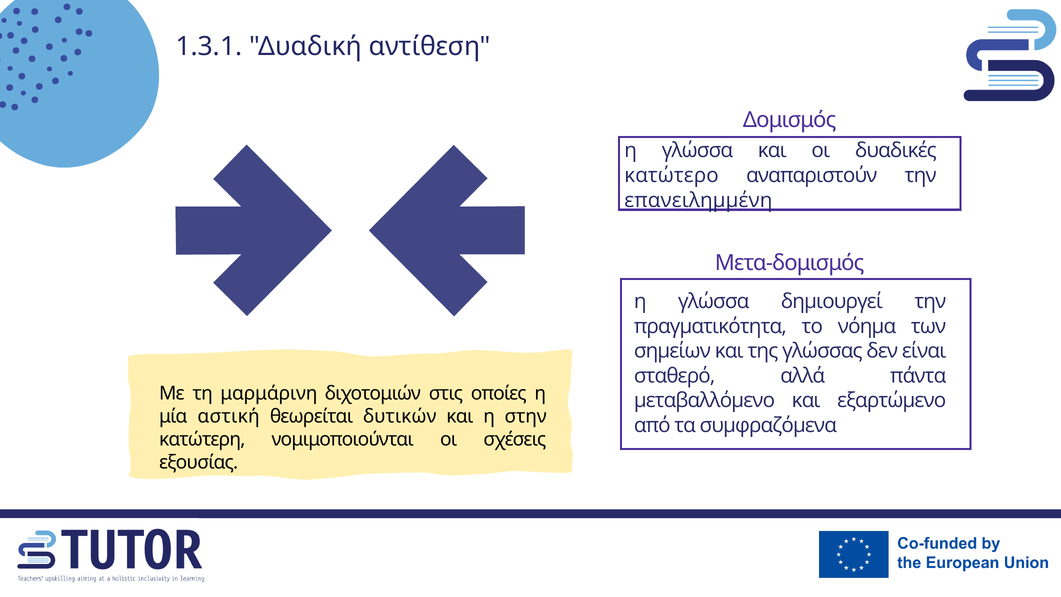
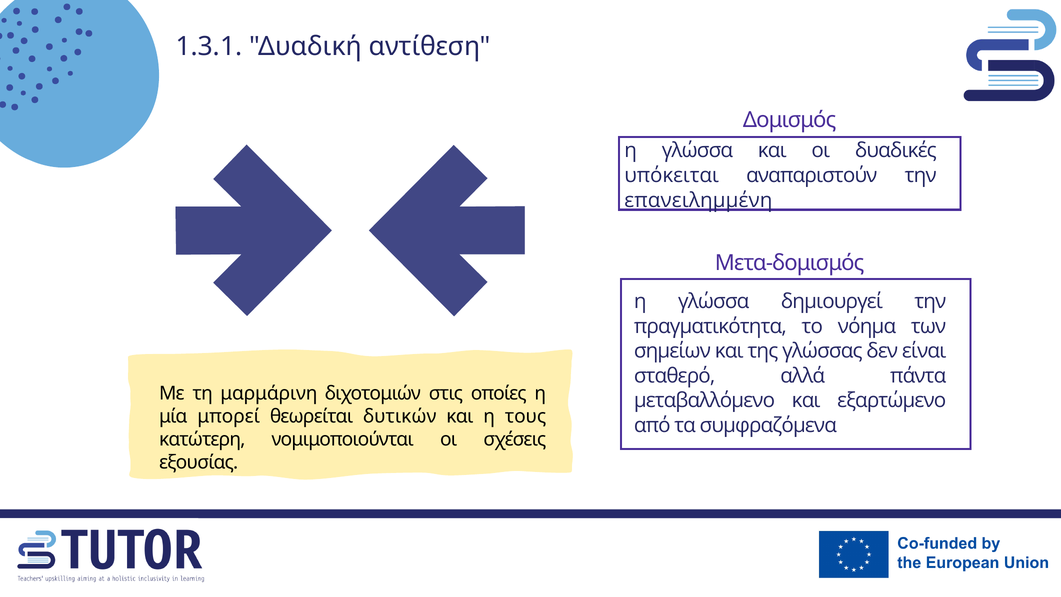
κατώτερο: κατώτερο -> υπόκειται
αστική: αστική -> μπορεί
στην: στην -> τους
